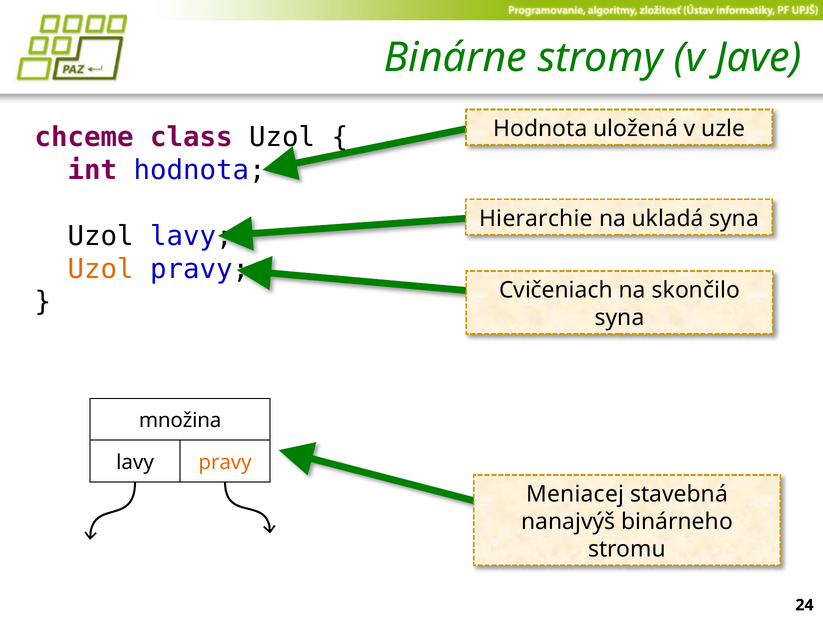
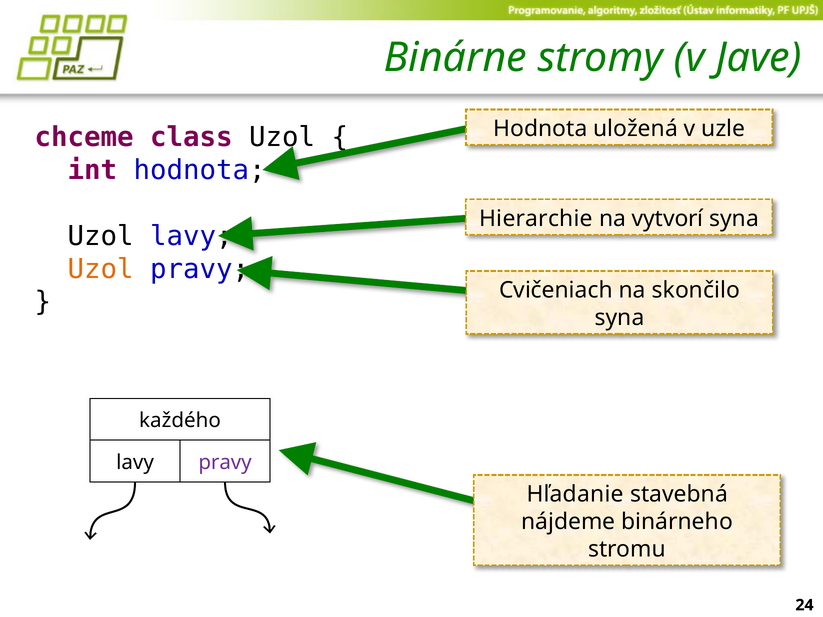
ukladá: ukladá -> vytvorí
množina: množina -> každého
pravy at (225, 462) colour: orange -> purple
Meniacej: Meniacej -> Hľadanie
nanajvýš: nanajvýš -> nájdeme
